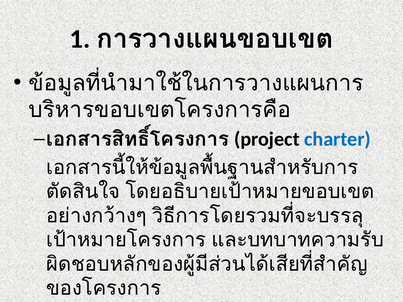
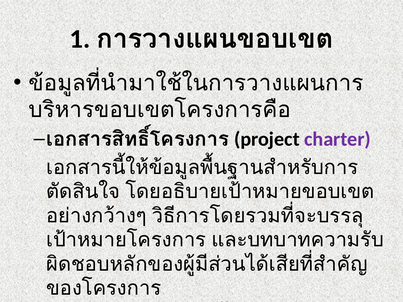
charter colour: blue -> purple
